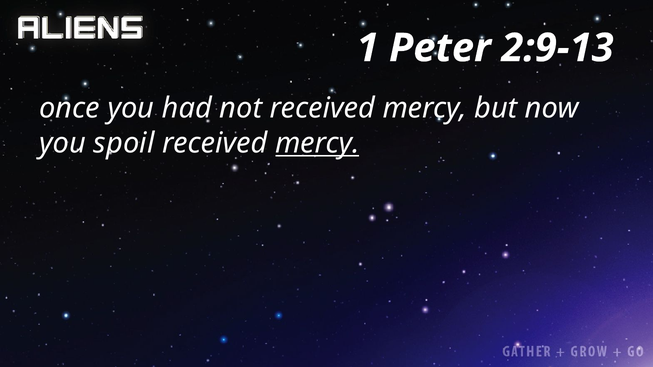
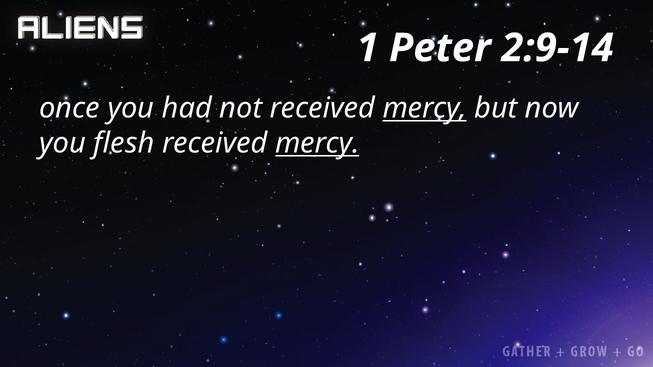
2:9-13: 2:9-13 -> 2:9-14
mercy at (425, 108) underline: none -> present
spoil: spoil -> flesh
